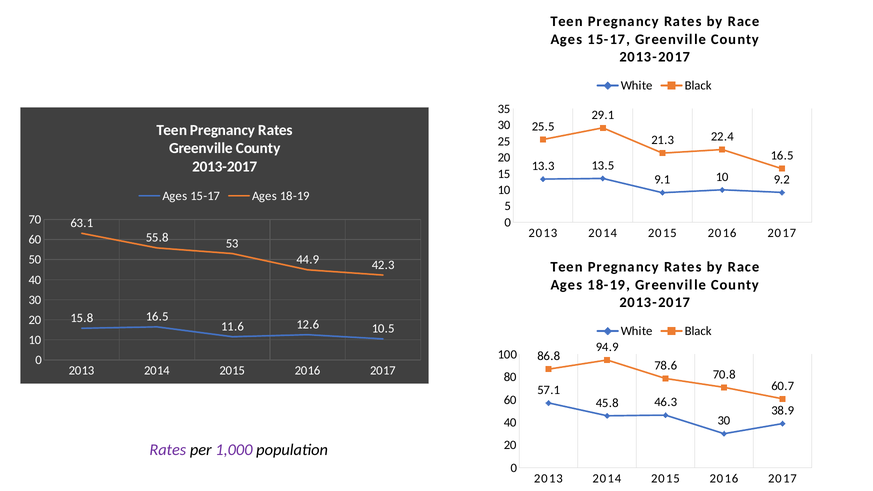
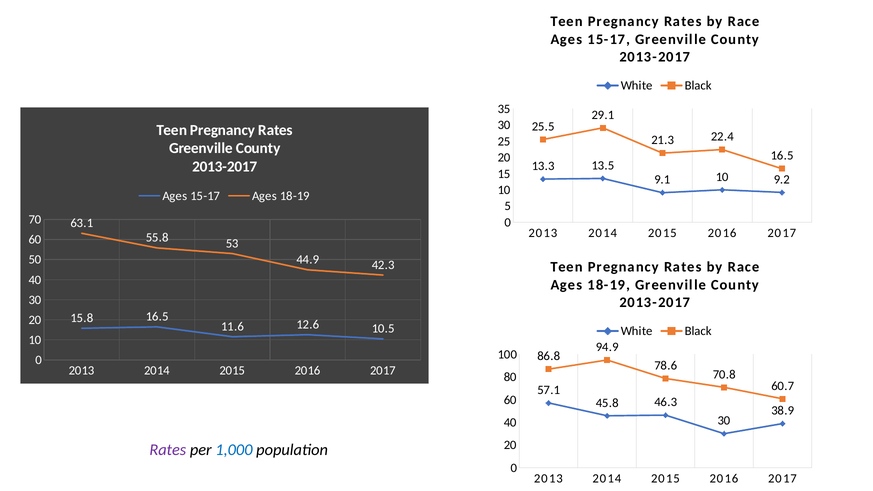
1,000 colour: purple -> blue
